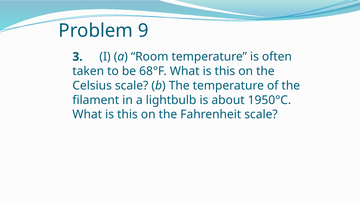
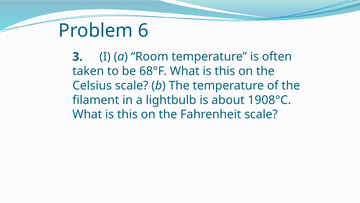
9: 9 -> 6
1950°C: 1950°C -> 1908°C
